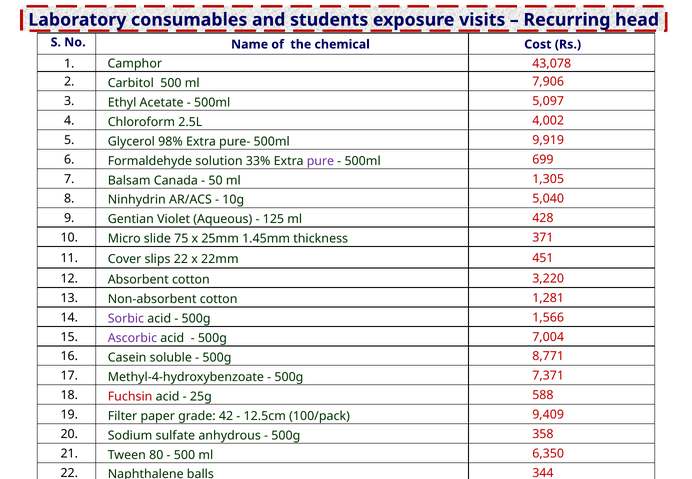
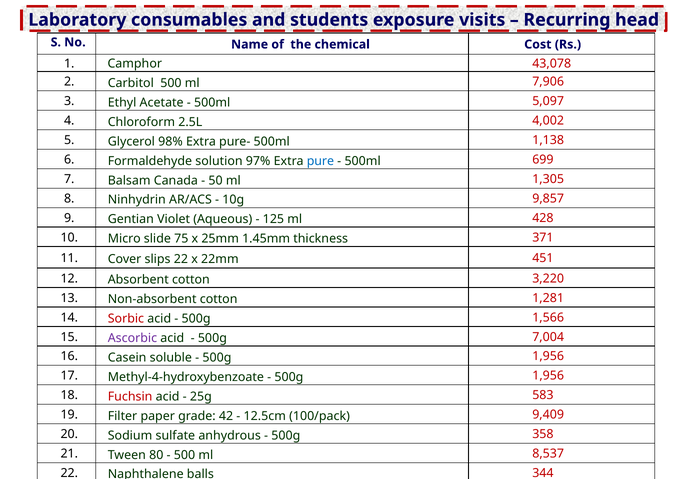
9,919: 9,919 -> 1,138
33%: 33% -> 97%
pure colour: purple -> blue
5,040: 5,040 -> 9,857
Sorbic colour: purple -> red
8,771 at (548, 356): 8,771 -> 1,956
7,371 at (548, 376): 7,371 -> 1,956
588: 588 -> 583
6,350: 6,350 -> 8,537
